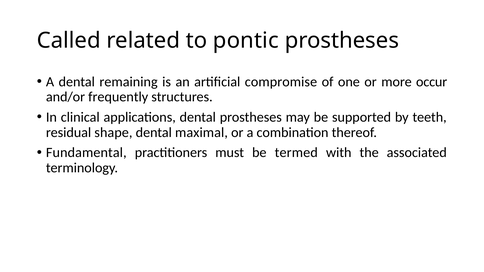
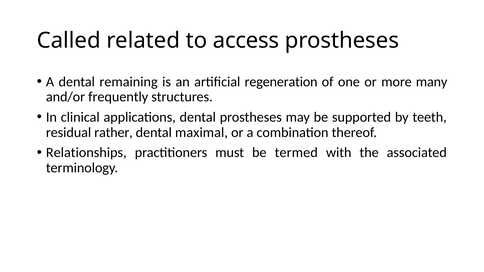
pontic: pontic -> access
compromise: compromise -> regeneration
occur: occur -> many
shape: shape -> rather
Fundamental: Fundamental -> Relationships
